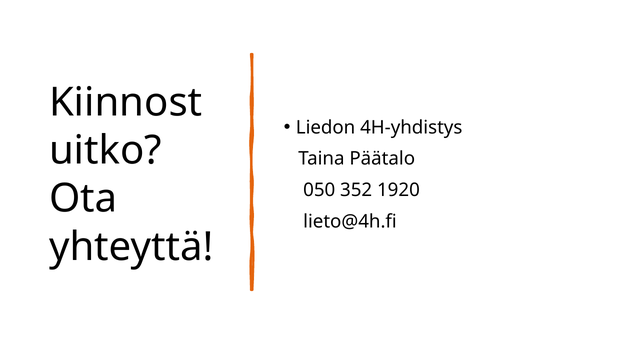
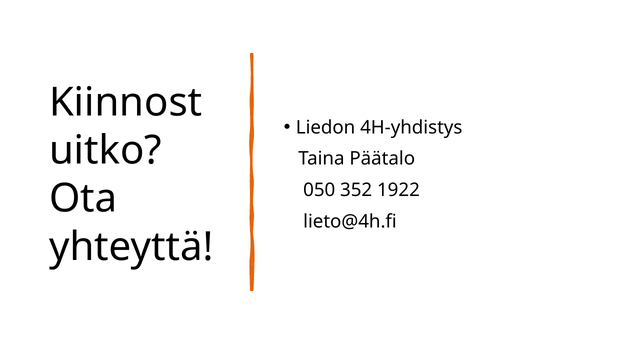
1920: 1920 -> 1922
